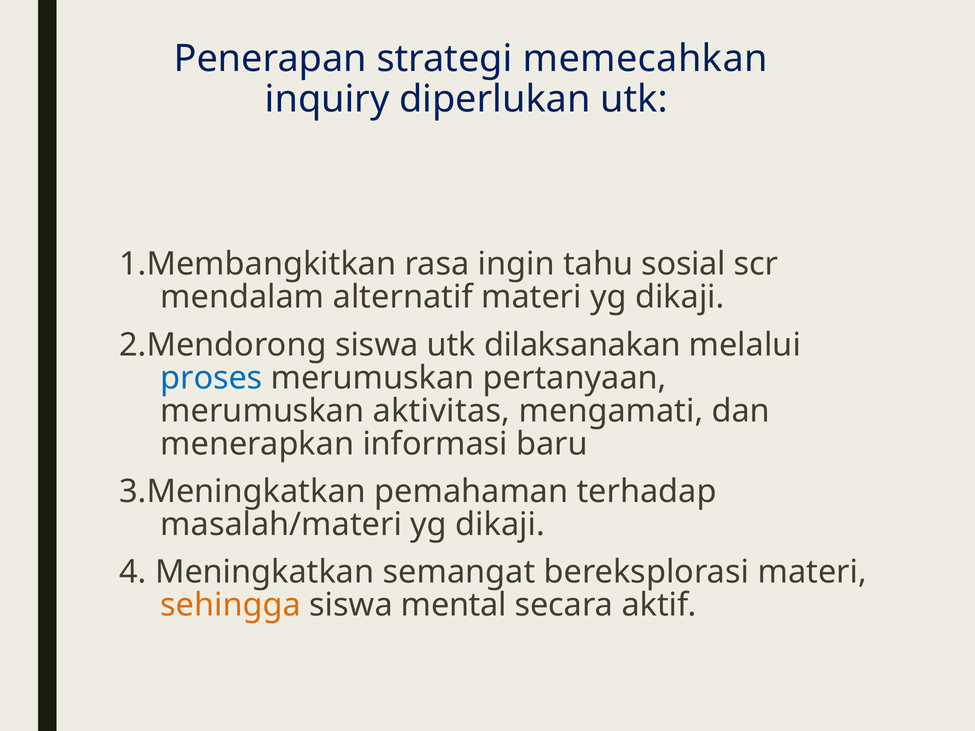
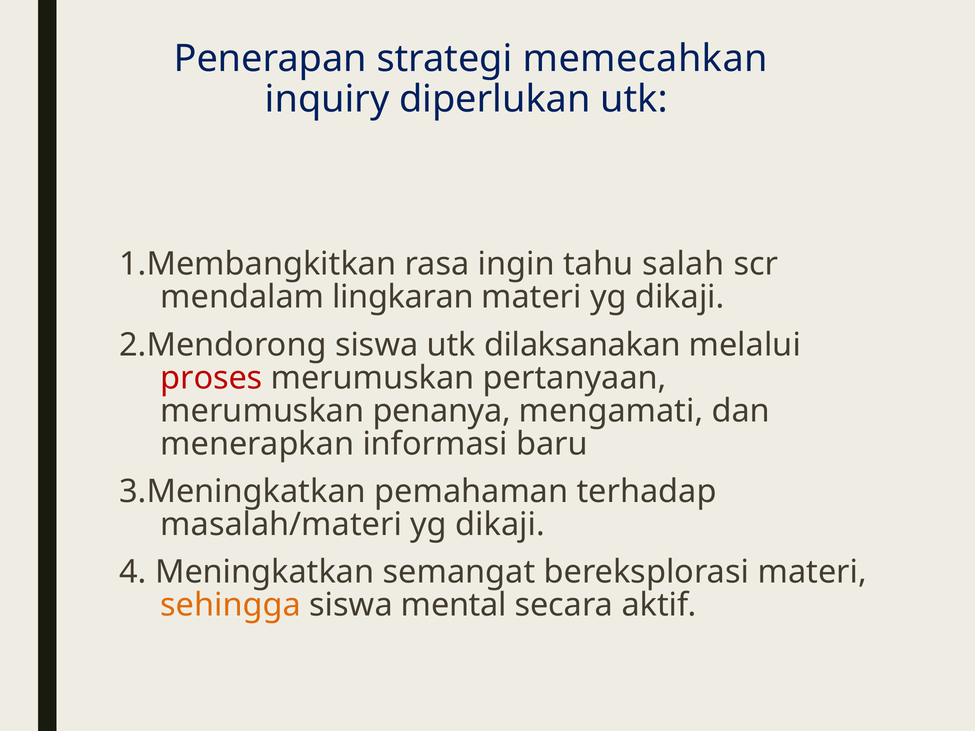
sosial: sosial -> salah
alternatif: alternatif -> lingkaran
proses colour: blue -> red
aktivitas: aktivitas -> penanya
